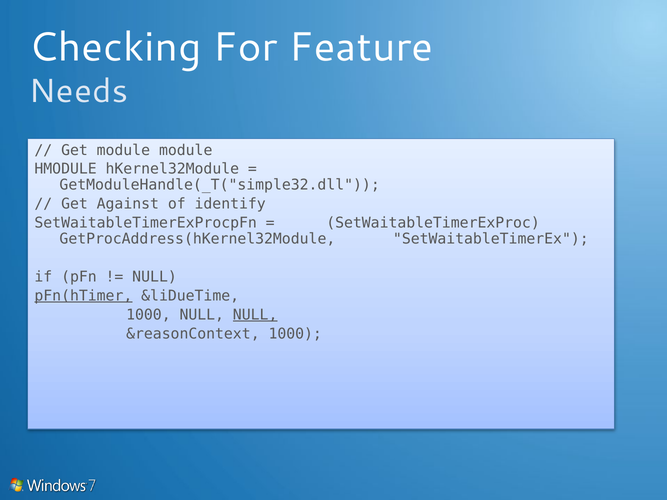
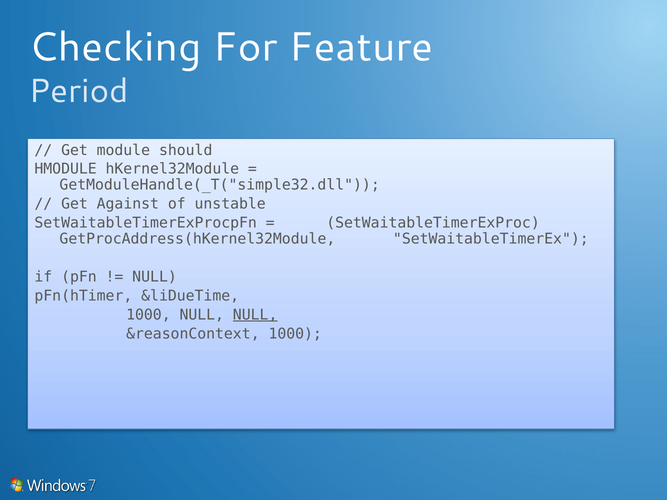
Needs: Needs -> Period
module module: module -> should
identify: identify -> unstable
pFn(hTimer underline: present -> none
